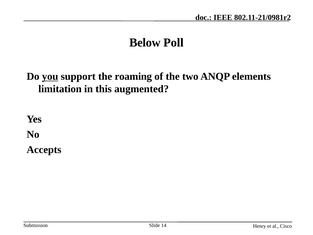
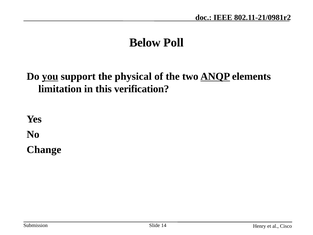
roaming: roaming -> physical
ANQP underline: none -> present
augmented: augmented -> verification
Accepts: Accepts -> Change
